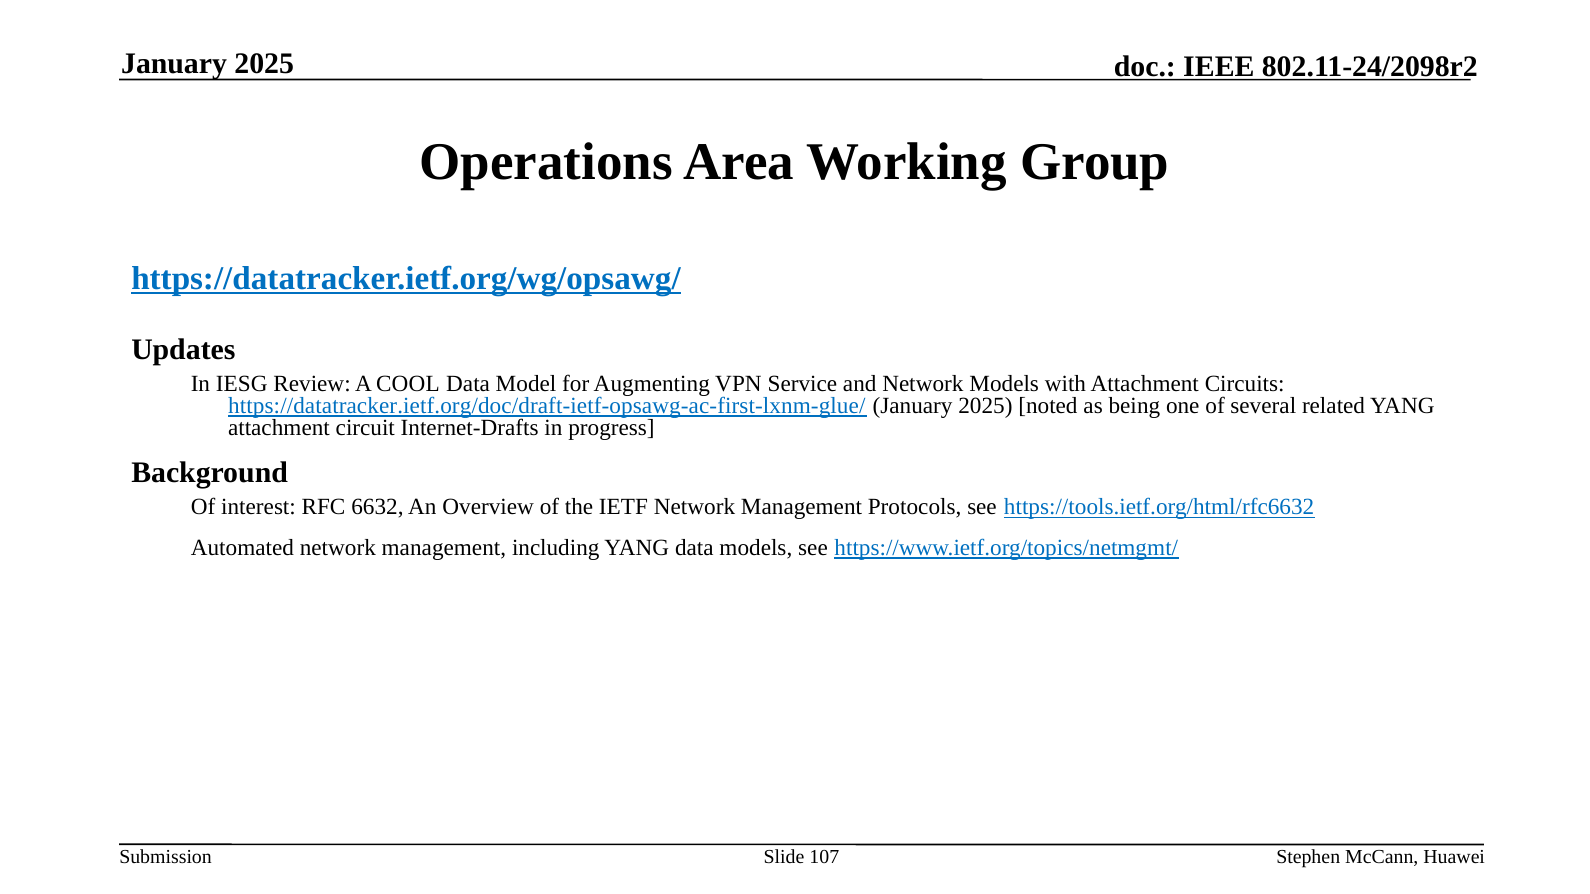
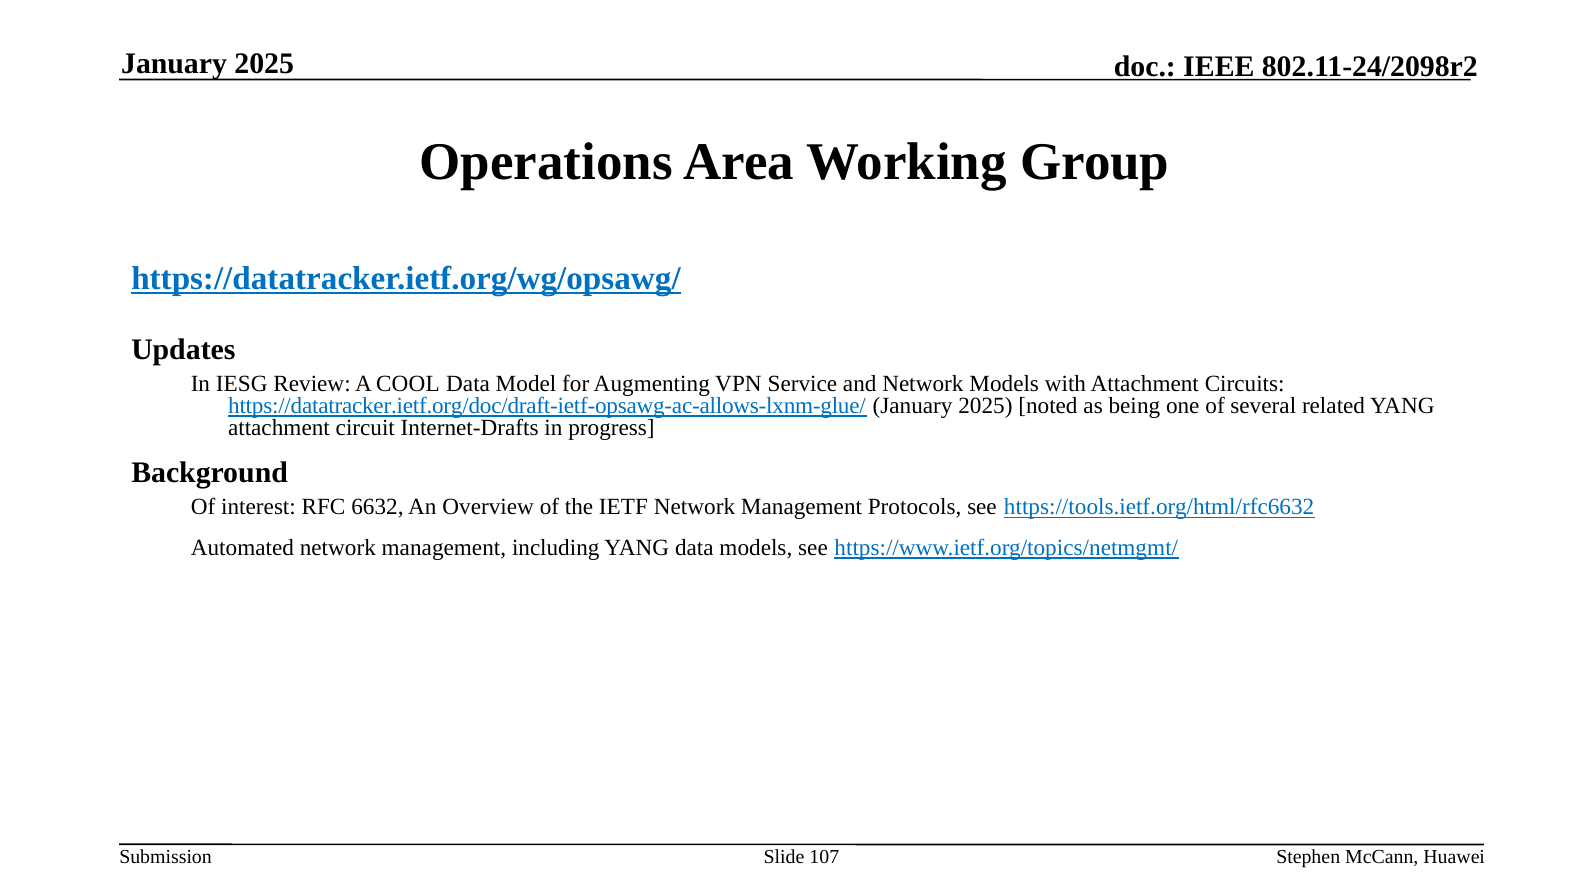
https://datatracker.ietf.org/doc/draft-ietf-opsawg-ac-first-lxnm-glue/: https://datatracker.ietf.org/doc/draft-ietf-opsawg-ac-first-lxnm-glue/ -> https://datatracker.ietf.org/doc/draft-ietf-opsawg-ac-allows-lxnm-glue/
